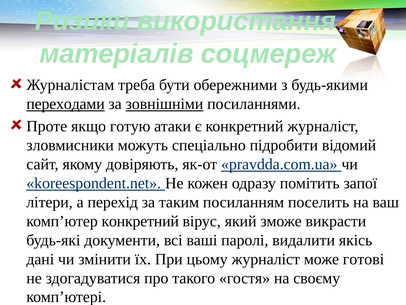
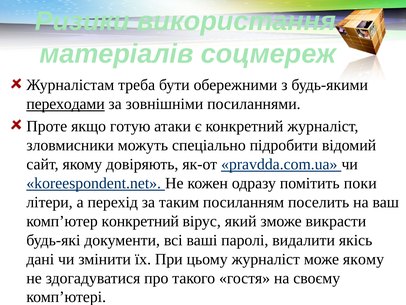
зовнішніми underline: present -> none
запої: запої -> поки
може готові: готові -> якому
